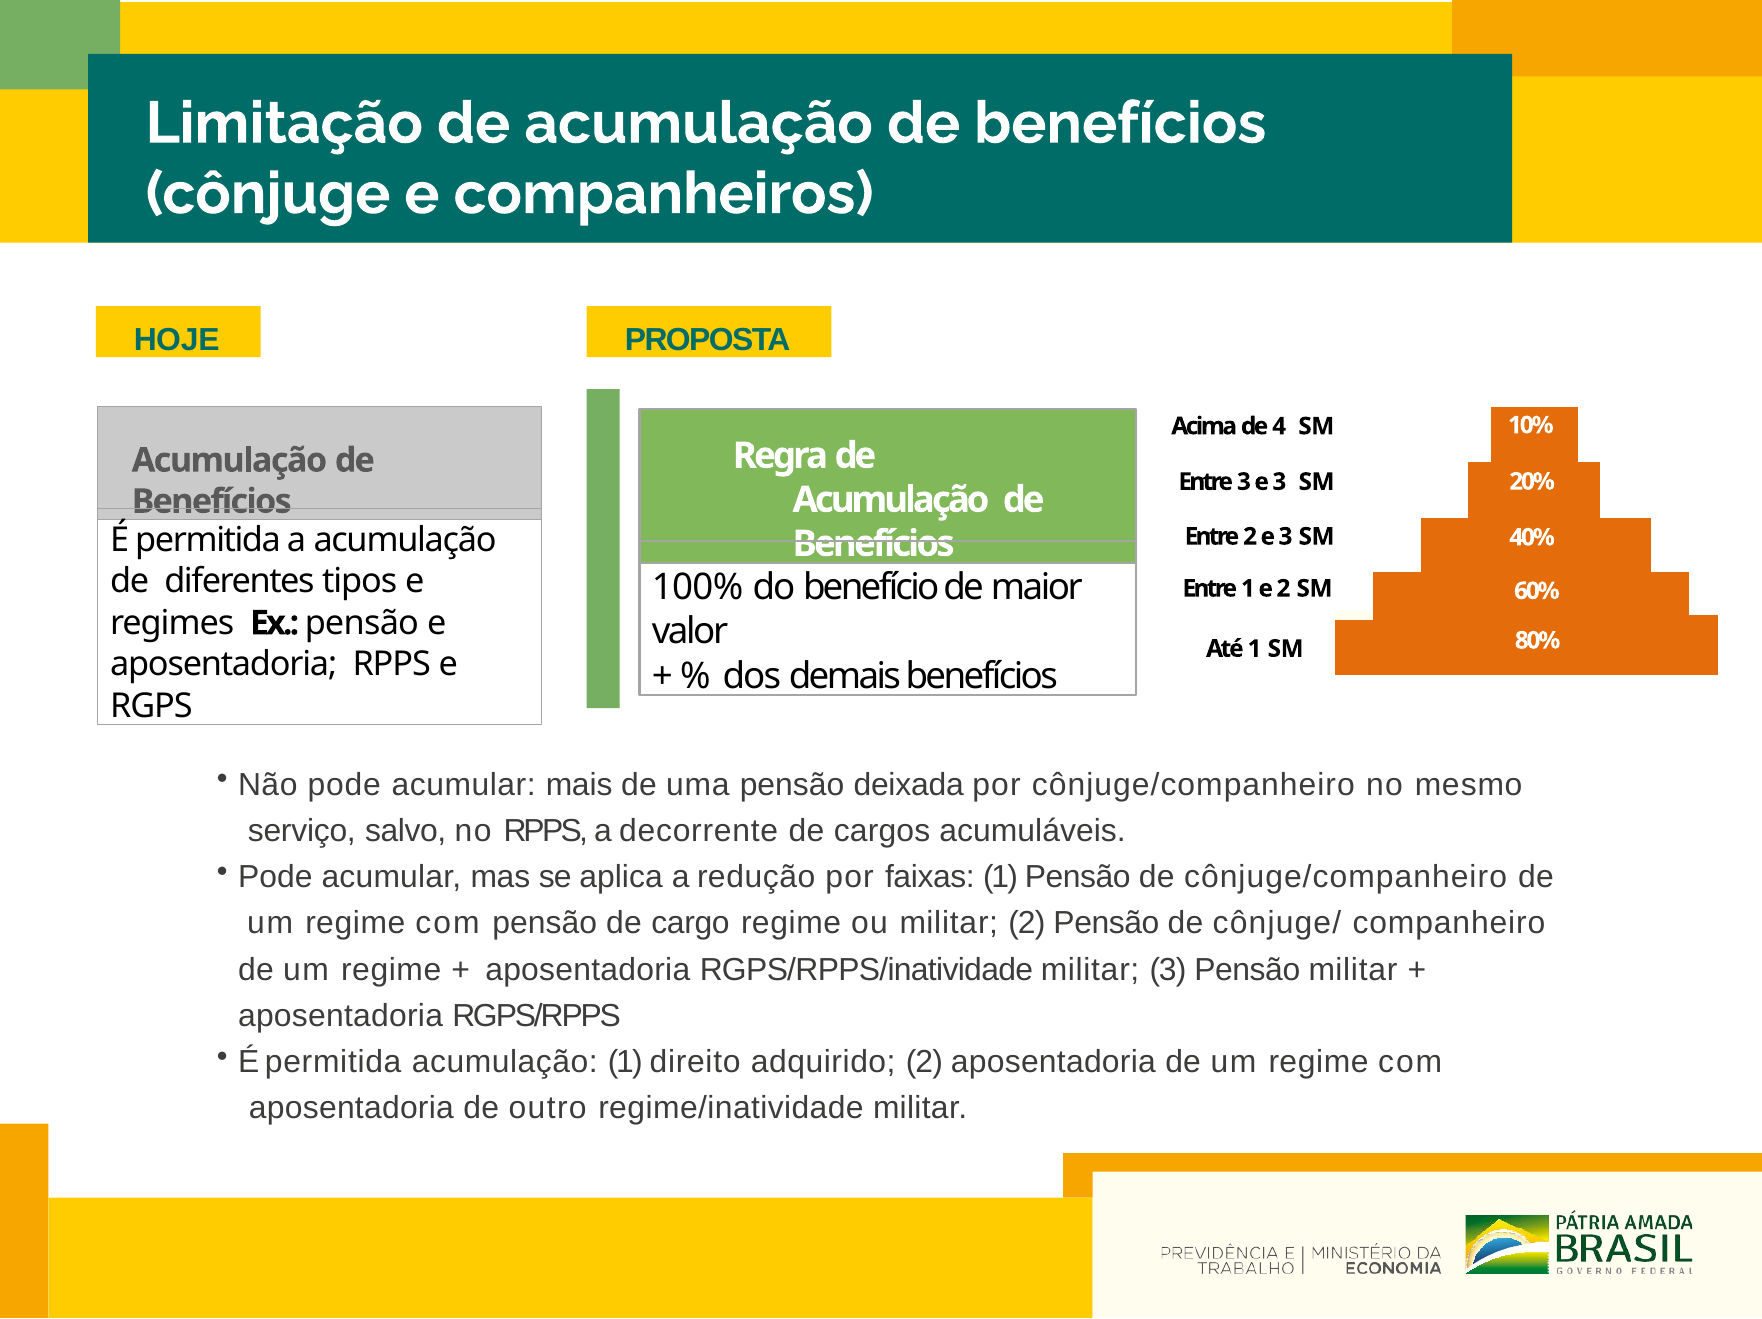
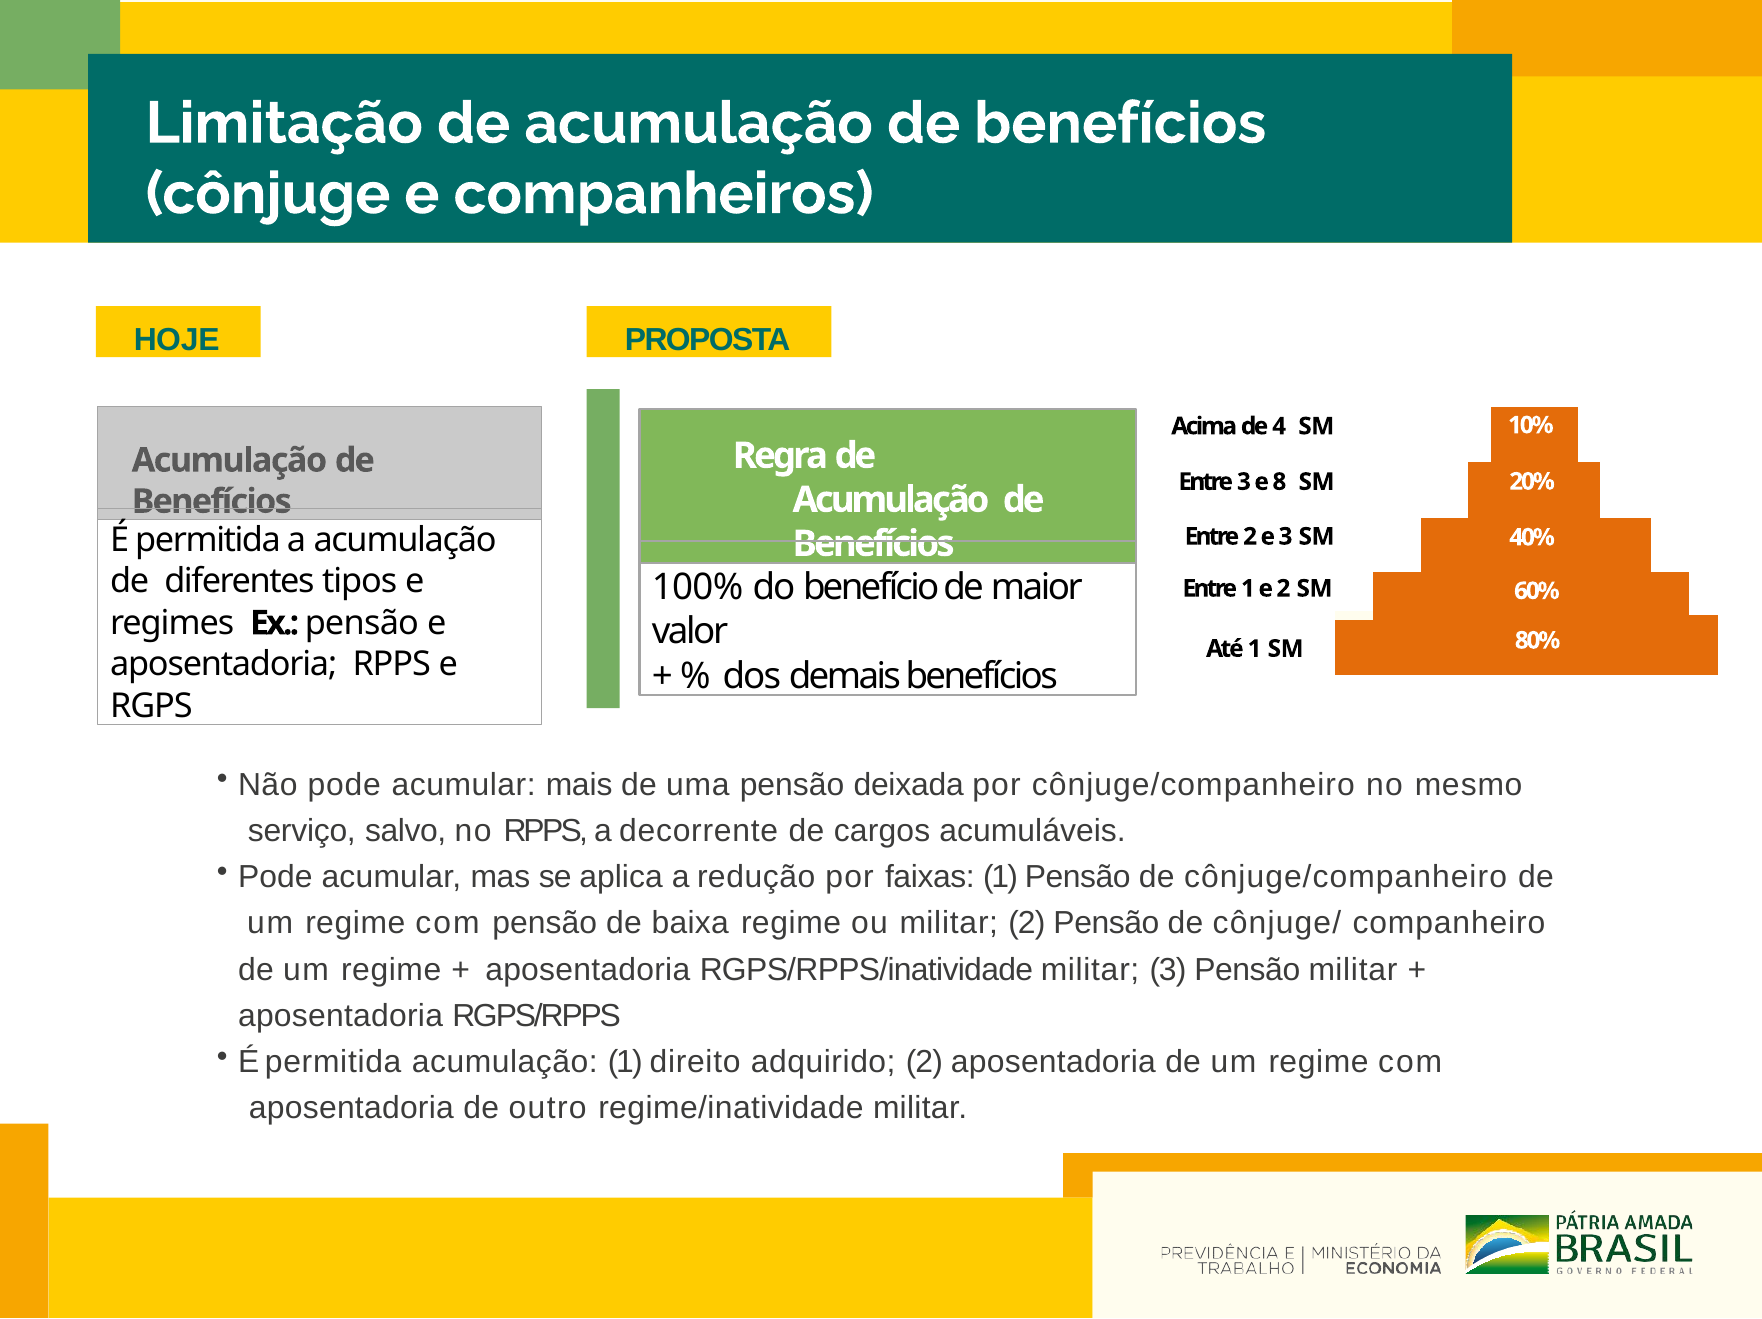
3 e 3: 3 -> 8
cargo: cargo -> baixa
